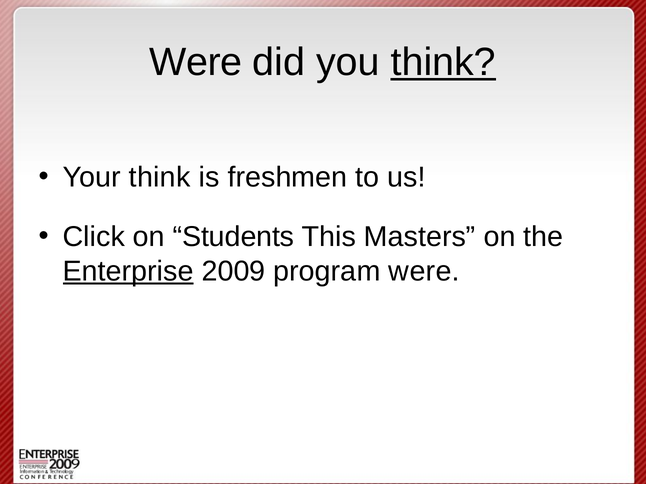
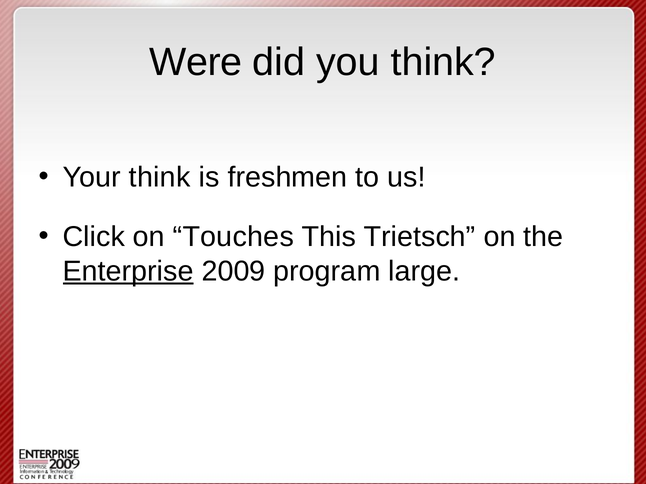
think at (443, 63) underline: present -> none
Students: Students -> Touches
Masters: Masters -> Trietsch
program were: were -> large
